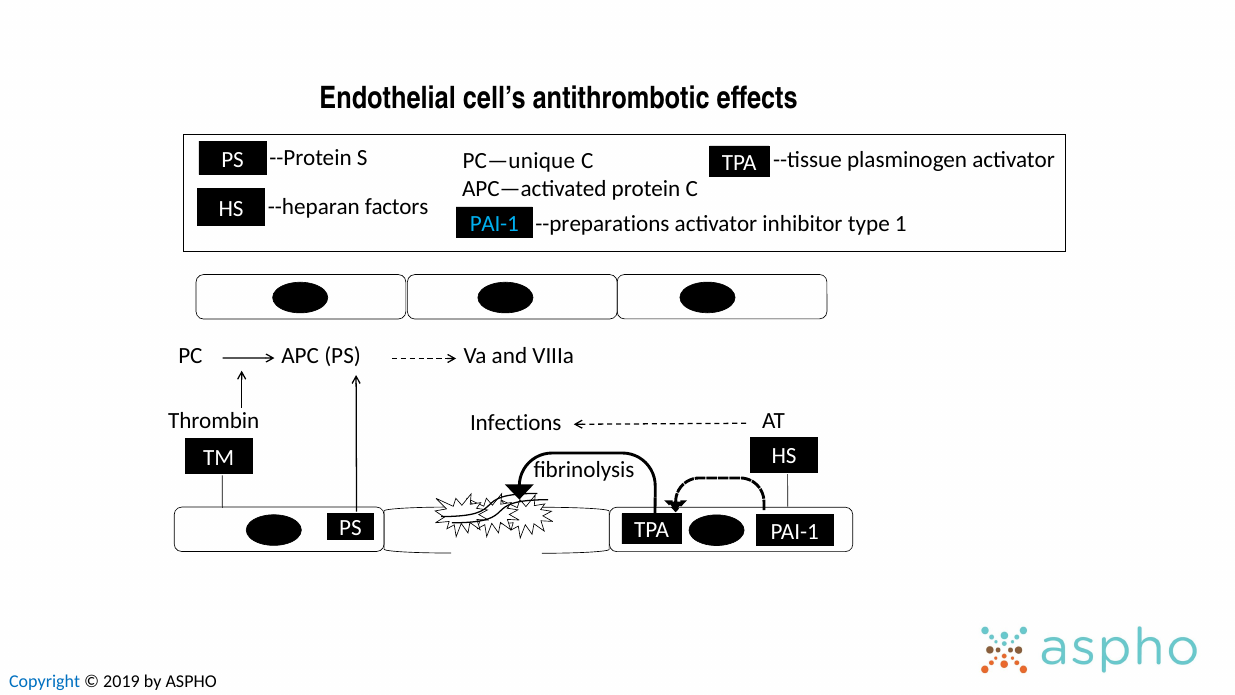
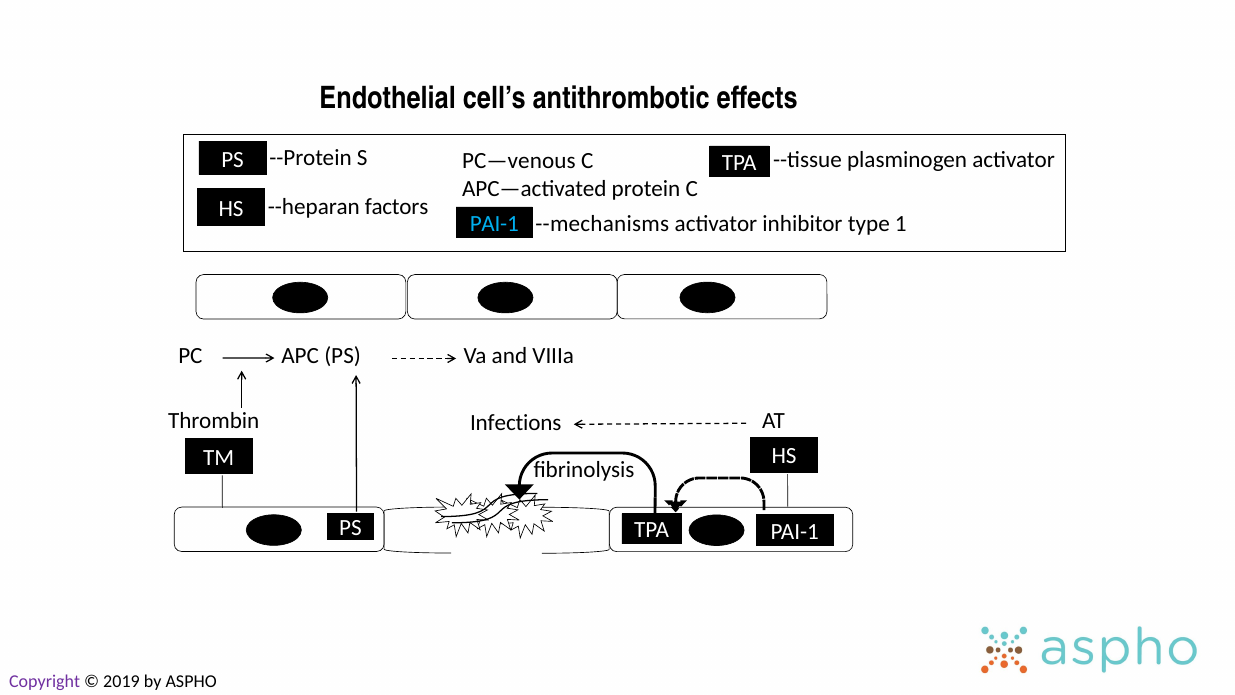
PC—unique: PC—unique -> PC—venous
--preparations: --preparations -> --mechanisms
Copyright colour: blue -> purple
